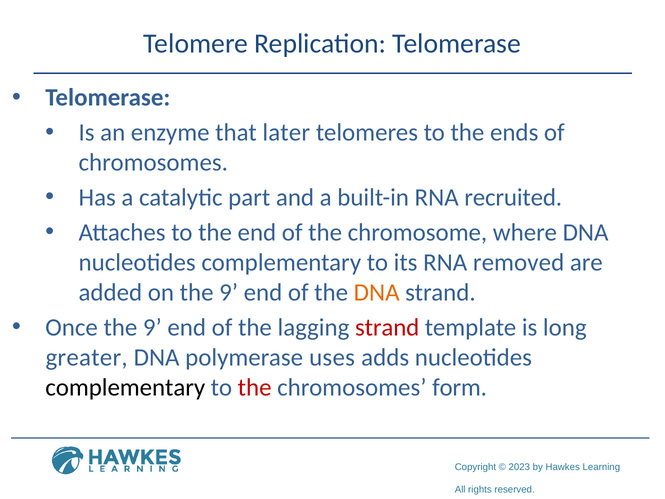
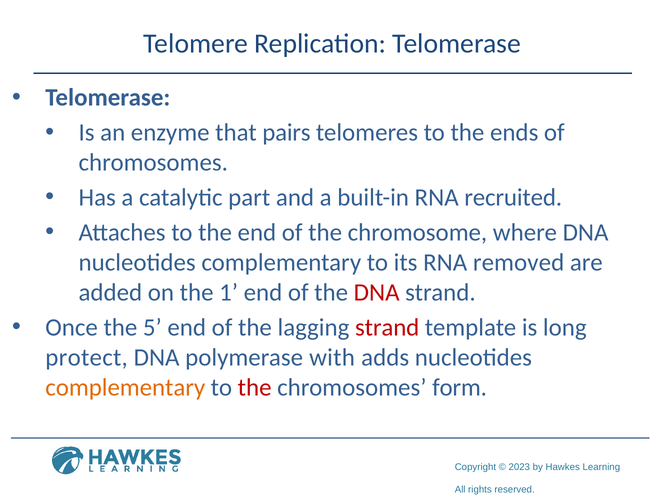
later: later -> pairs
on the 9: 9 -> 1
DNA at (377, 292) colour: orange -> red
Once the 9: 9 -> 5
greater: greater -> protect
uses: uses -> with
complementary at (125, 387) colour: black -> orange
